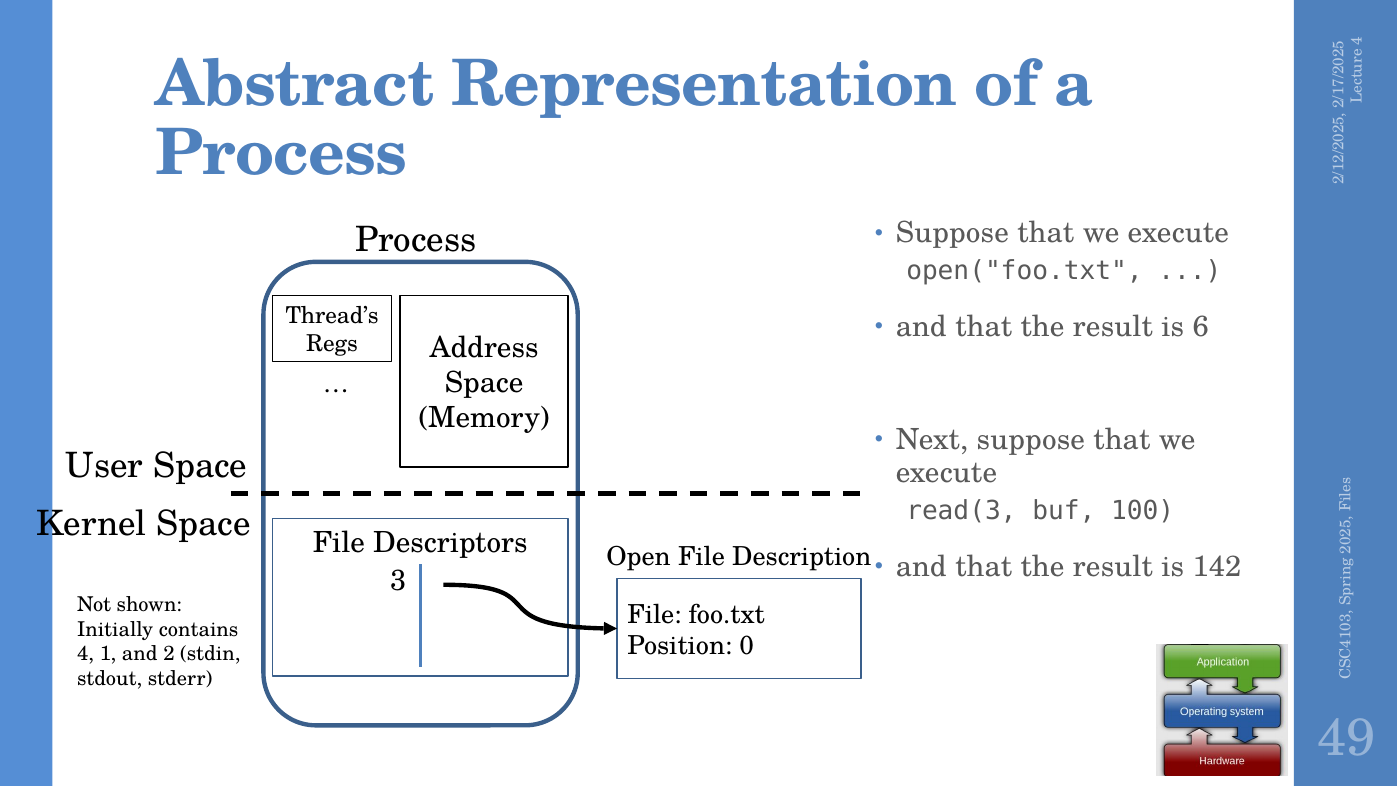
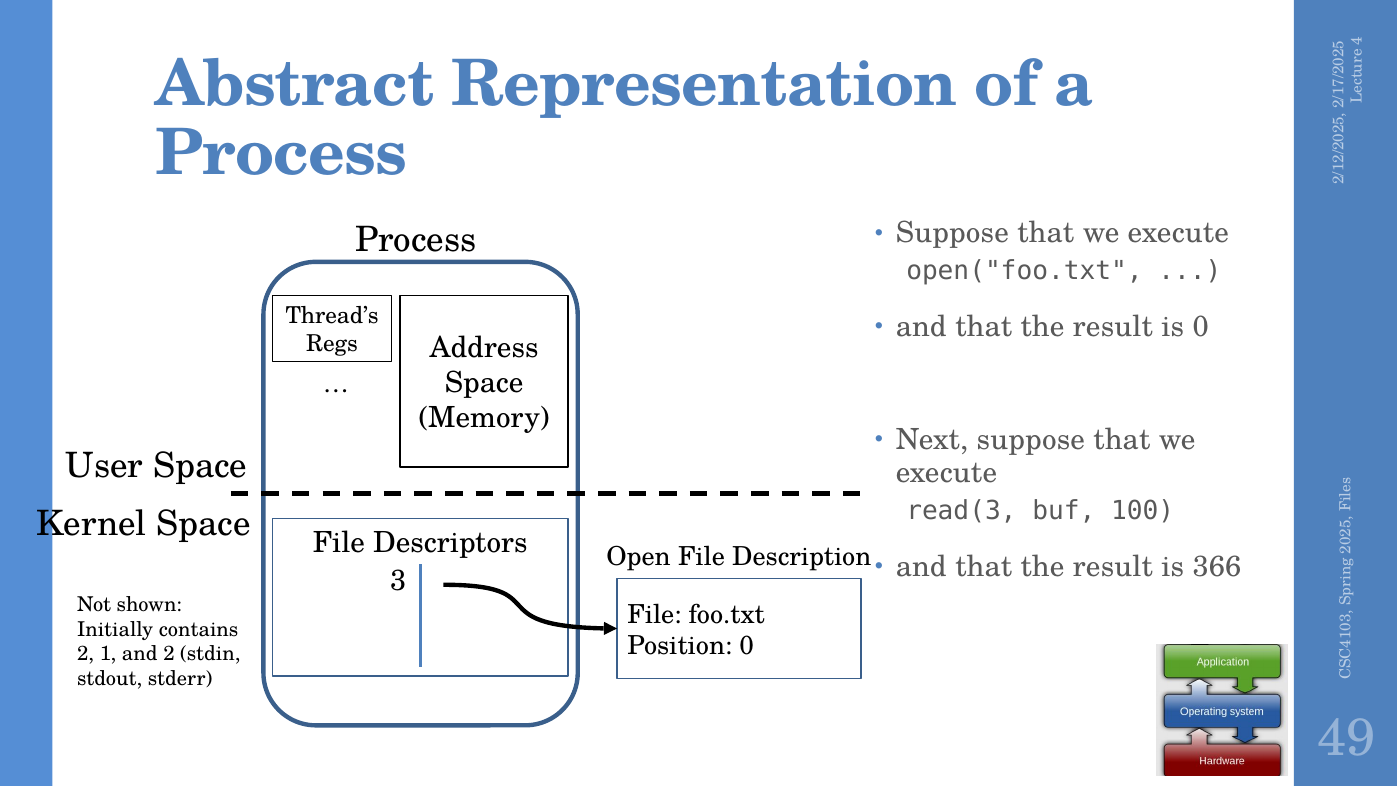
is 6: 6 -> 0
142: 142 -> 366
4 at (86, 654): 4 -> 2
